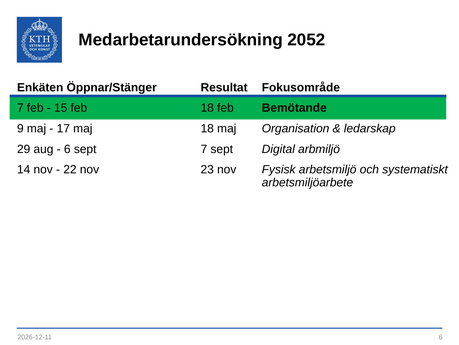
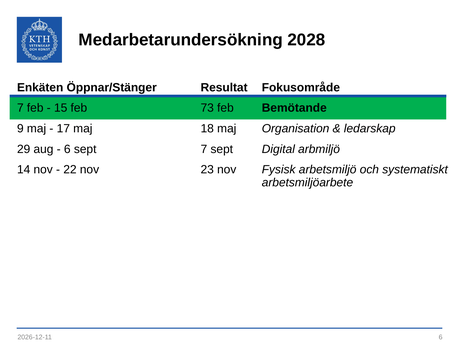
2052: 2052 -> 2028
feb 18: 18 -> 73
